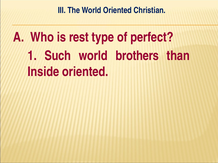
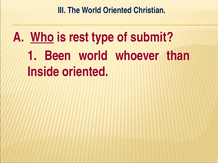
Who underline: none -> present
perfect: perfect -> submit
Such: Such -> Been
brothers: brothers -> whoever
